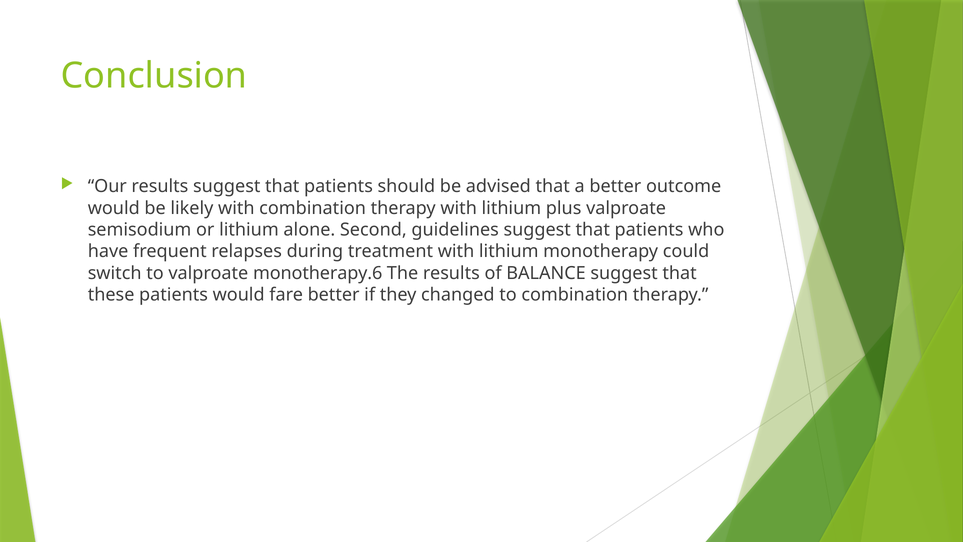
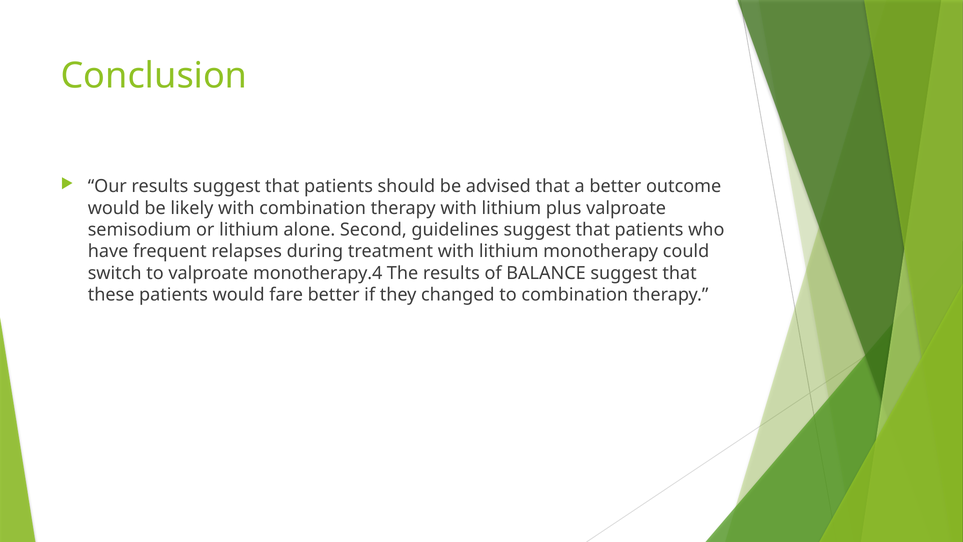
monotherapy.6: monotherapy.6 -> monotherapy.4
